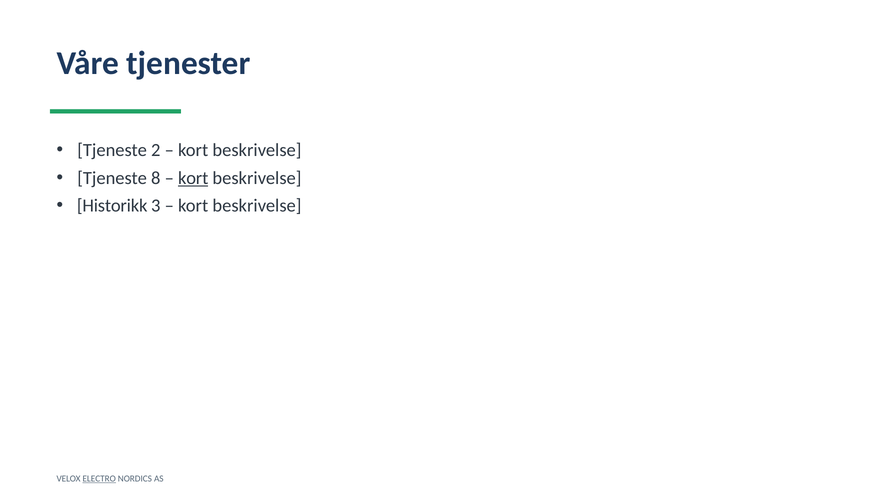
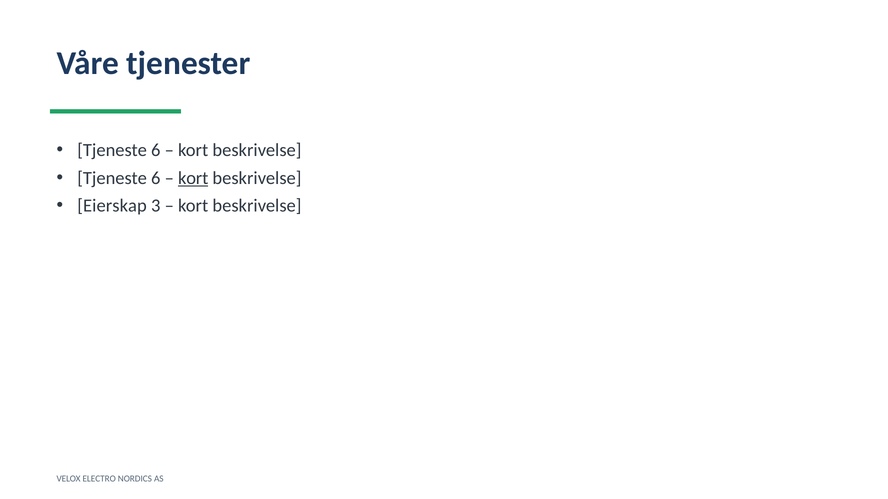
2 at (156, 150): 2 -> 6
8 at (156, 178): 8 -> 6
Historikk: Historikk -> Eierskap
ELECTRO underline: present -> none
